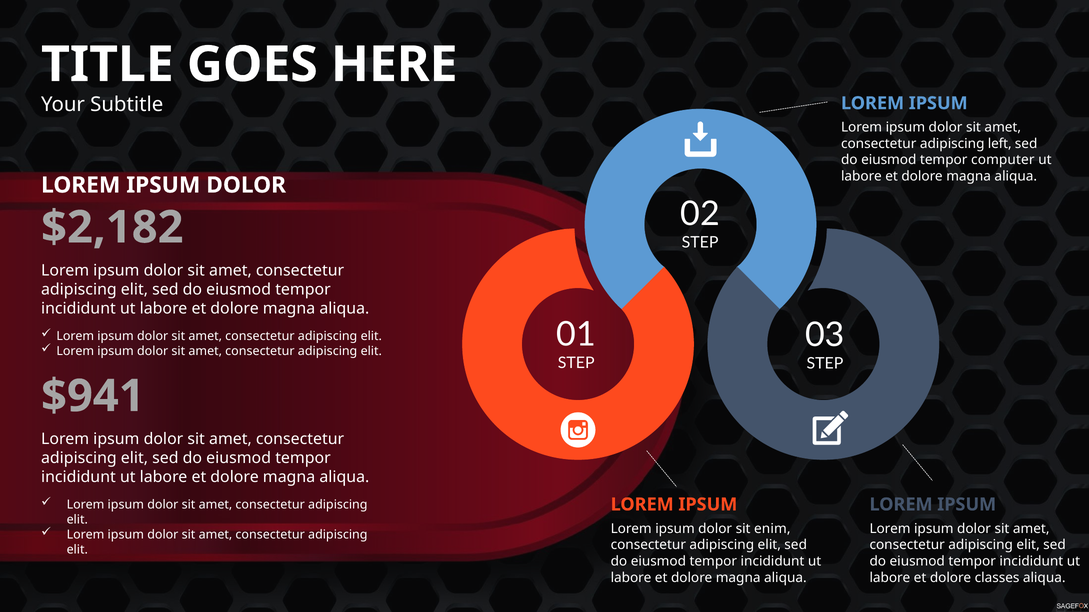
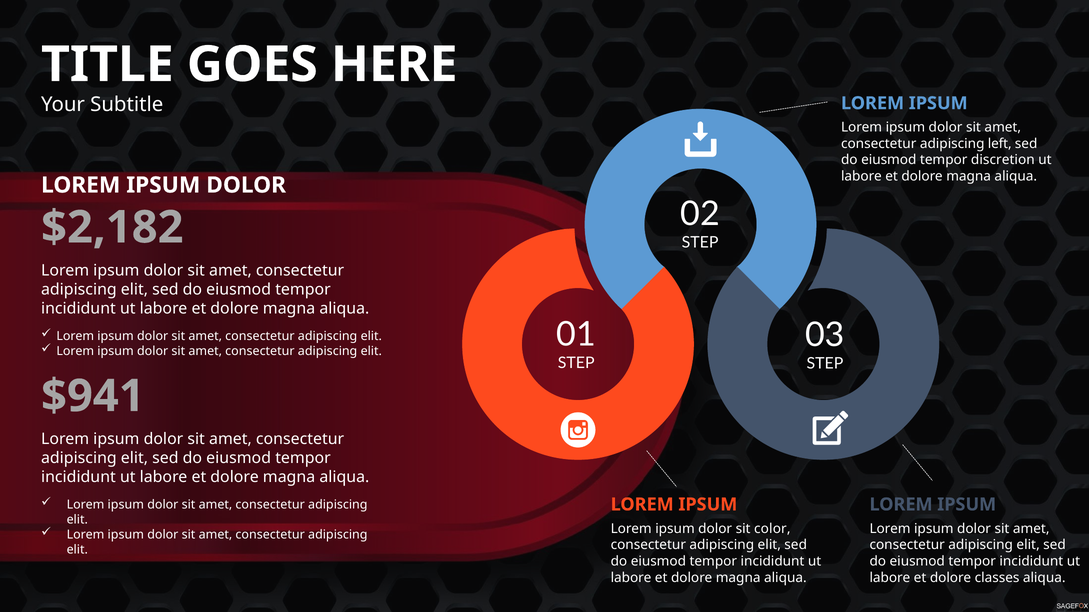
computer: computer -> discretion
enim: enim -> color
